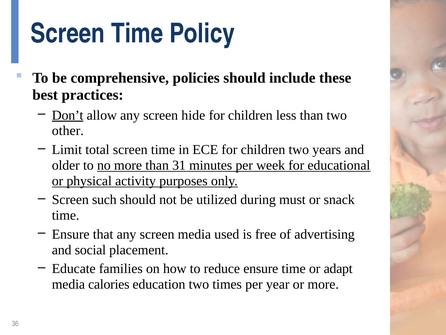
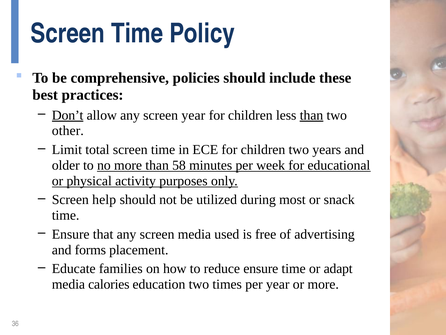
screen hide: hide -> year
than at (311, 115) underline: none -> present
31: 31 -> 58
such: such -> help
must: must -> most
social: social -> forms
